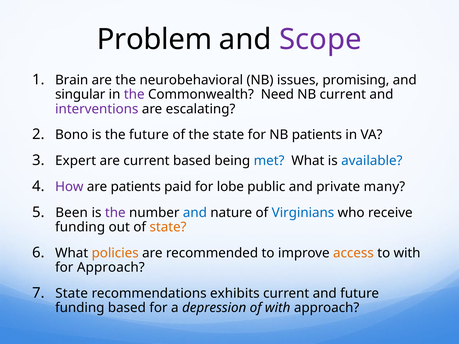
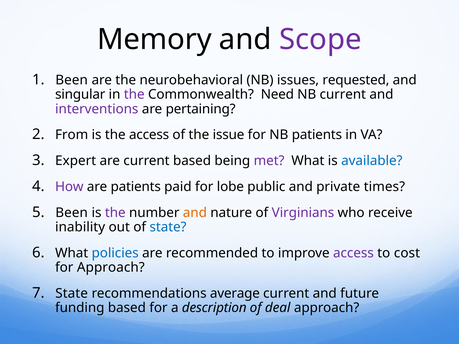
Problem: Problem -> Memory
Brain at (72, 80): Brain -> Been
promising: promising -> requested
escalating: escalating -> pertaining
Bono: Bono -> From
the future: future -> access
the state: state -> issue
met colour: blue -> purple
many: many -> times
and at (195, 213) colour: blue -> orange
Virginians colour: blue -> purple
funding at (80, 227): funding -> inability
state at (168, 227) colour: orange -> blue
policies colour: orange -> blue
access at (353, 253) colour: orange -> purple
to with: with -> cost
exhibits: exhibits -> average
depression: depression -> description
of with: with -> deal
